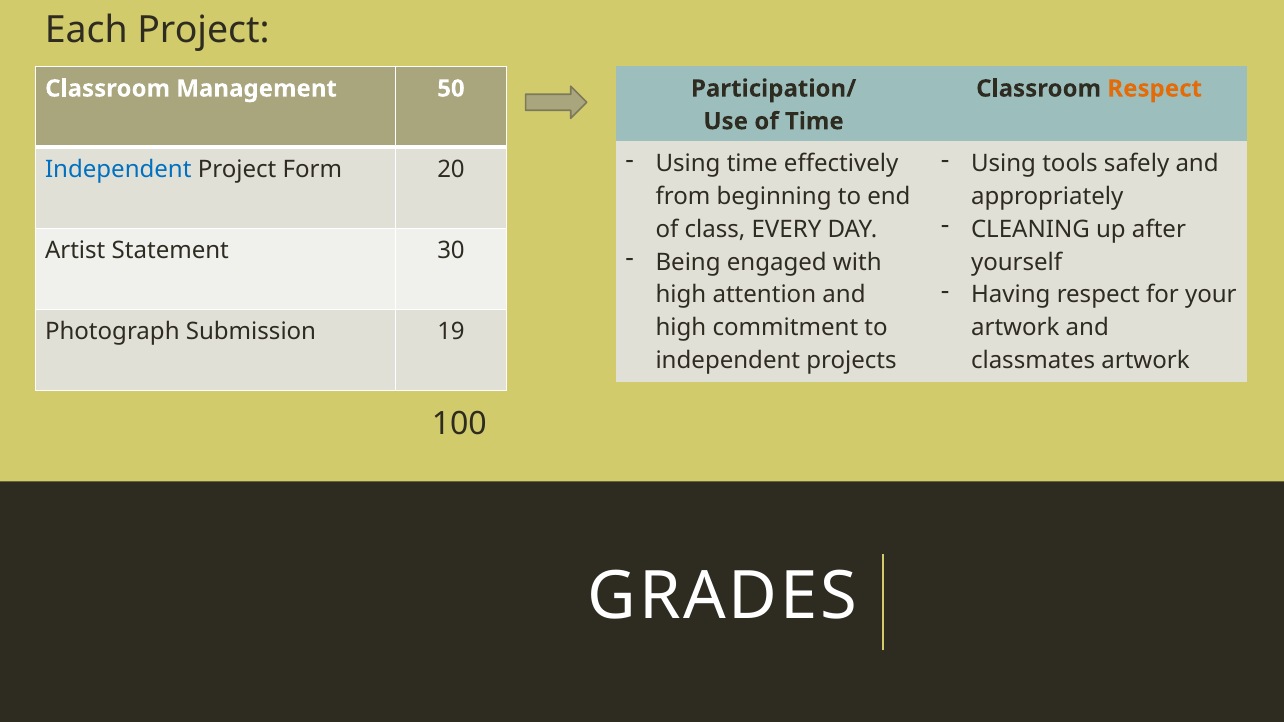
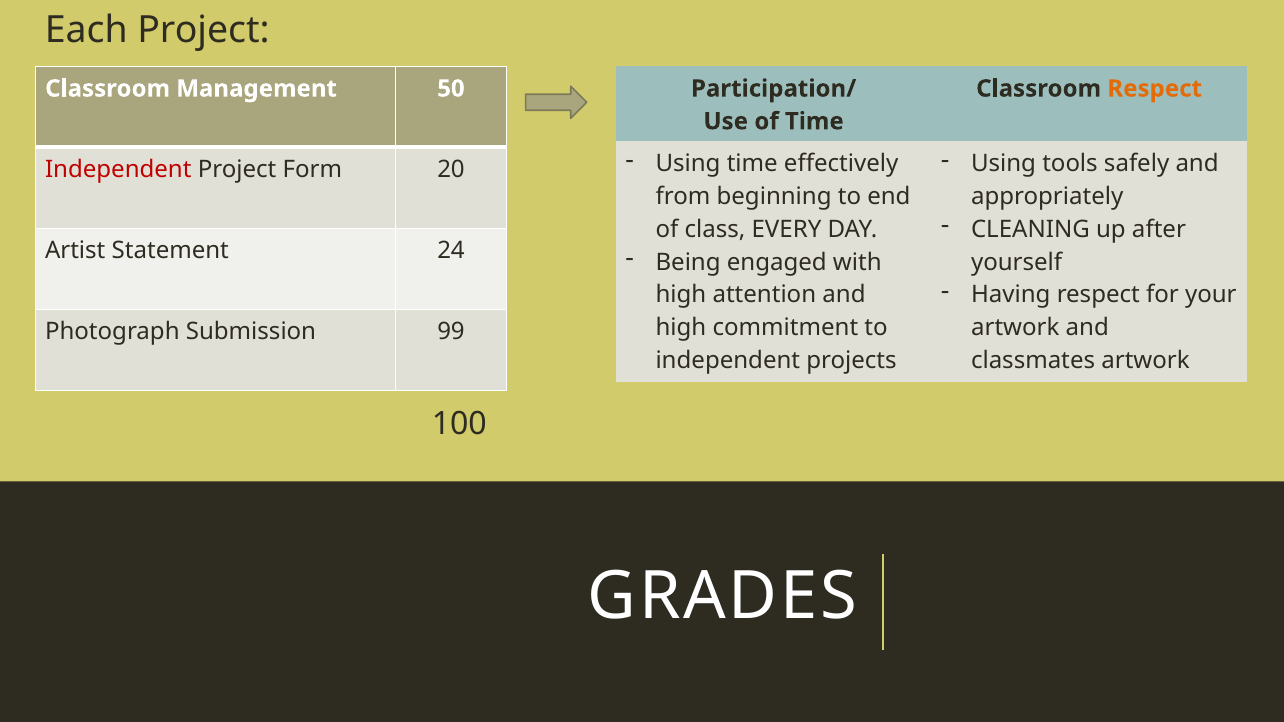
Independent at (118, 170) colour: blue -> red
30: 30 -> 24
19: 19 -> 99
